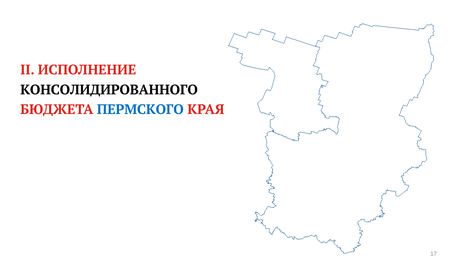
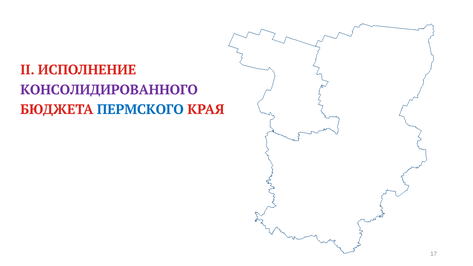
КОНСОЛИДИРОВАННОГО colour: black -> purple
